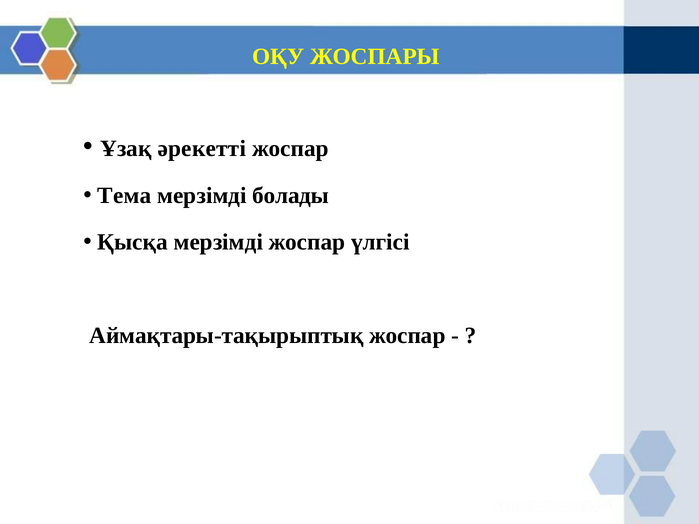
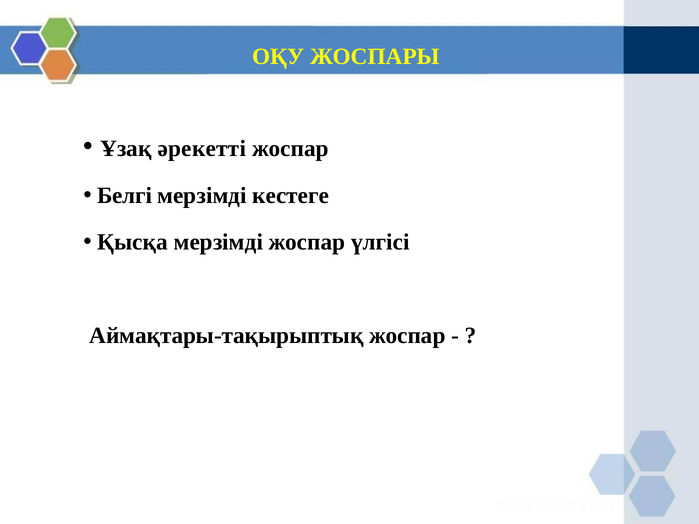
Тема: Тема -> Белгі
болады: болады -> кестеге
